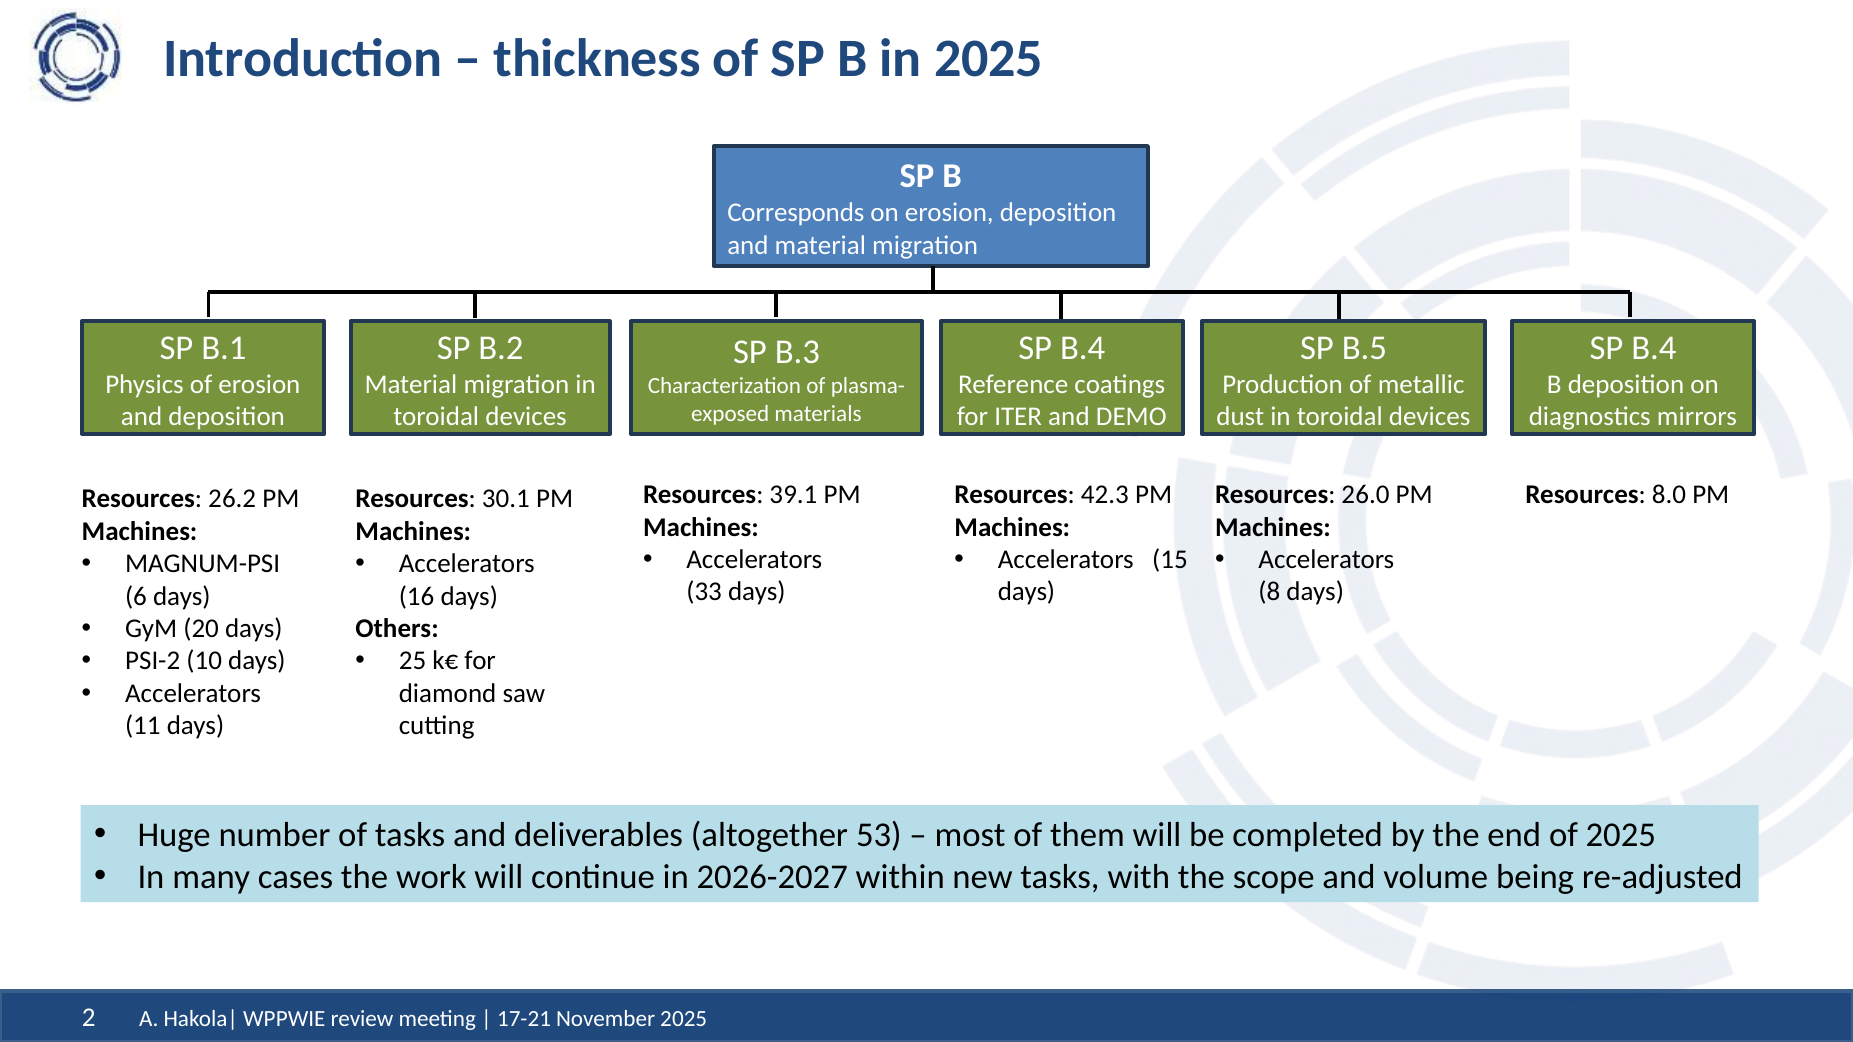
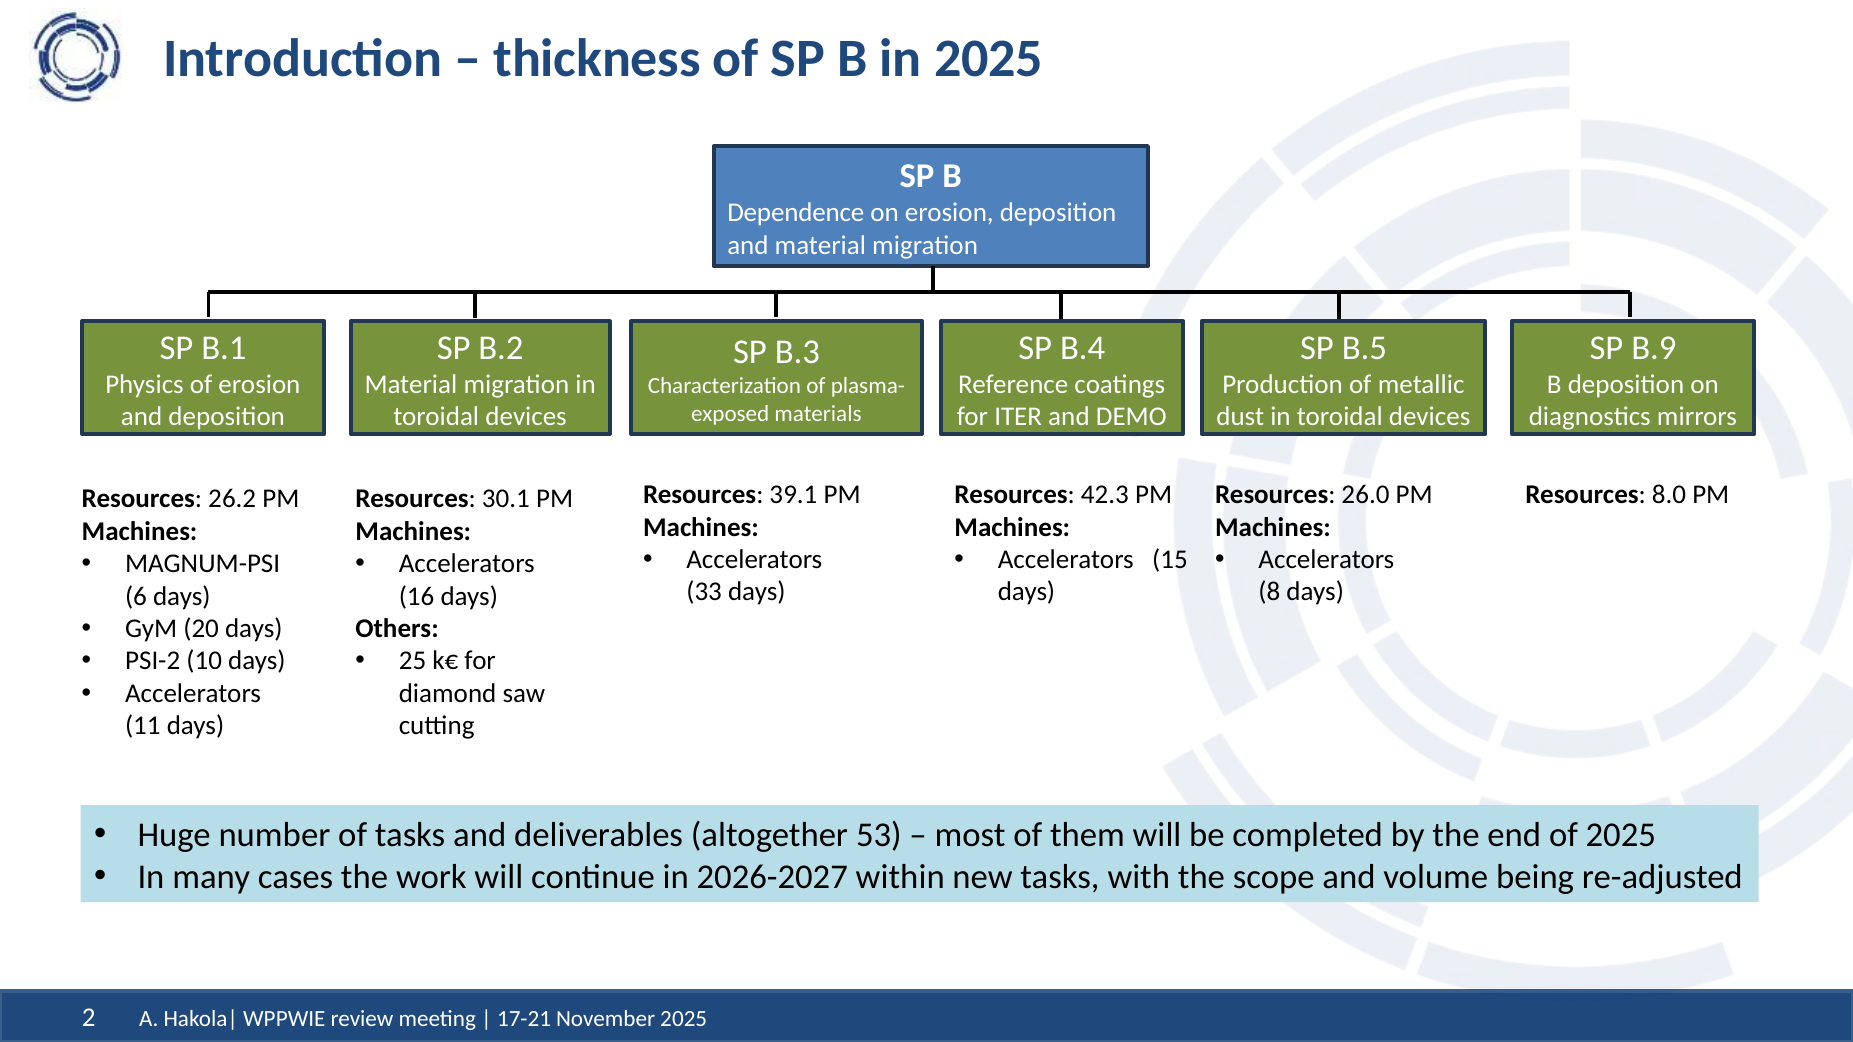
Corresponds: Corresponds -> Dependence
B.4 at (1654, 348): B.4 -> B.9
